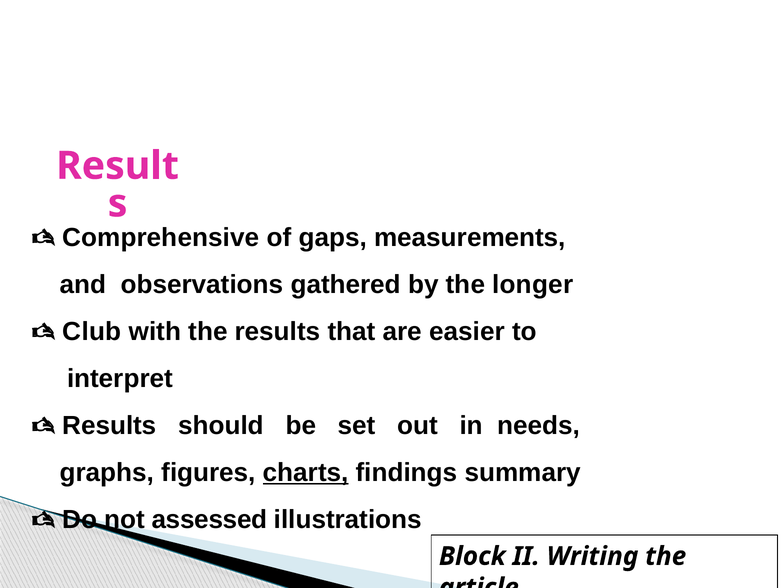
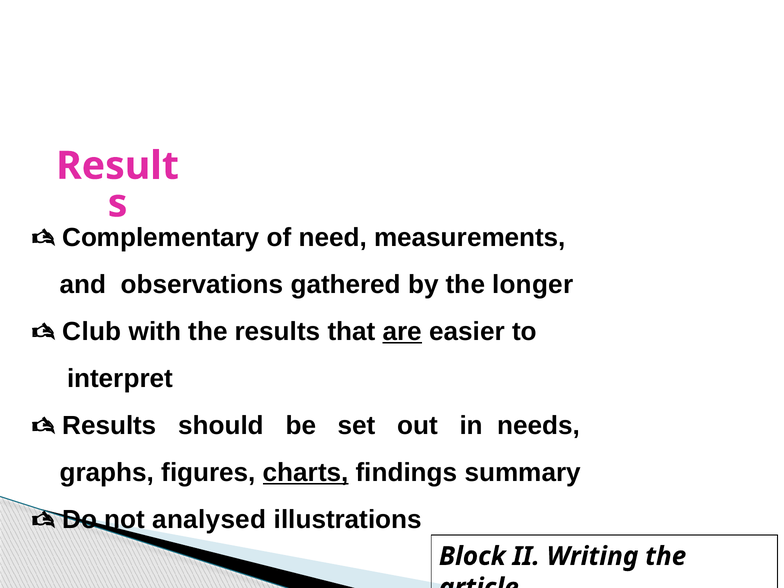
Comprehensive: Comprehensive -> Complementary
gaps: gaps -> need
are underline: none -> present
assessed: assessed -> analysed
